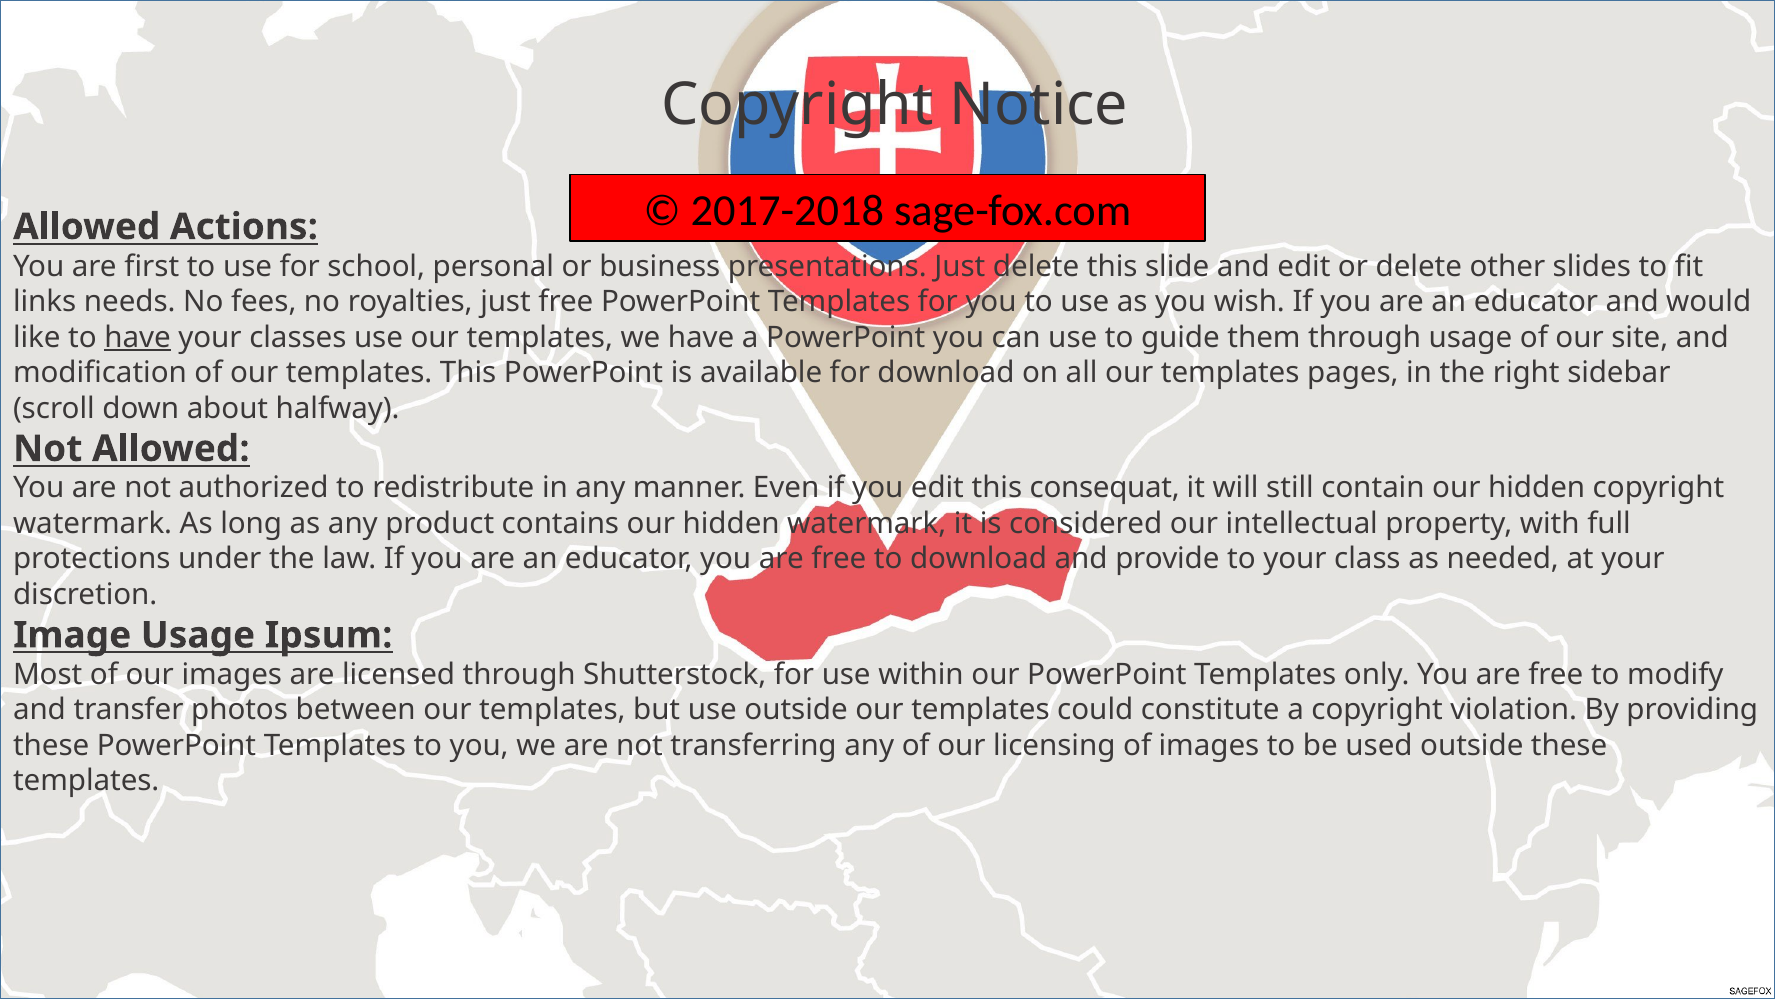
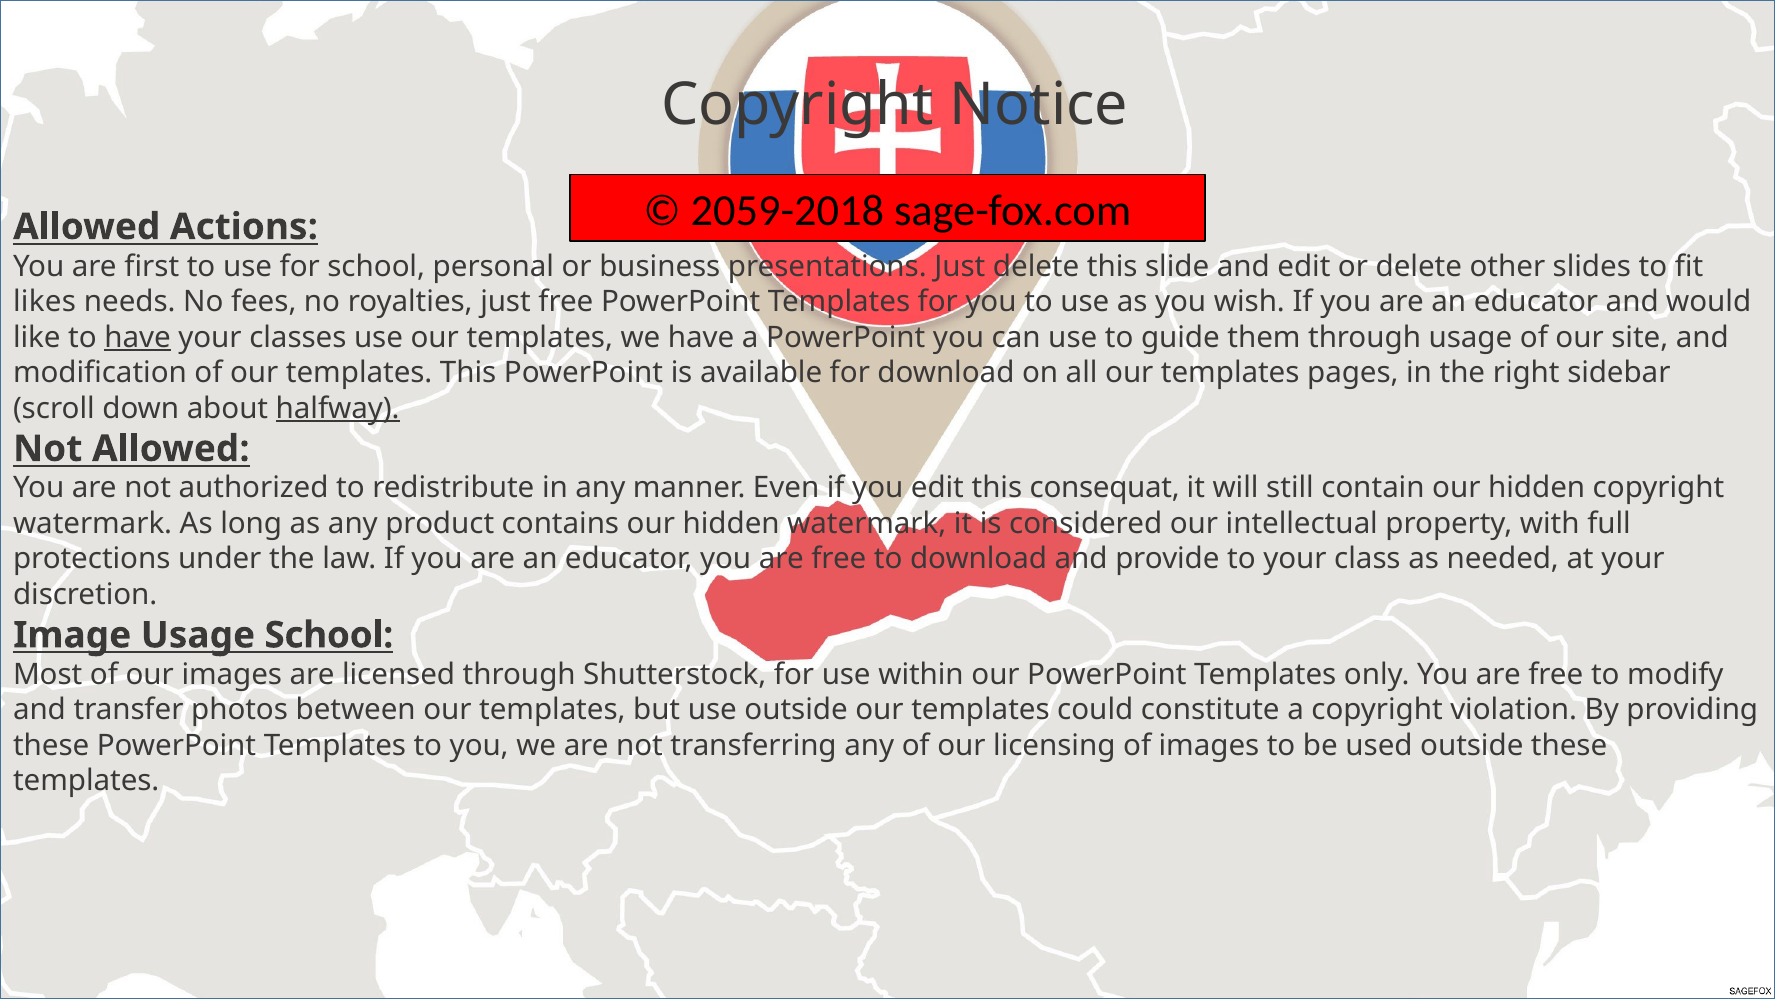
2017-2018: 2017-2018 -> 2059-2018
links: links -> likes
halfway underline: none -> present
Usage Ipsum: Ipsum -> School
